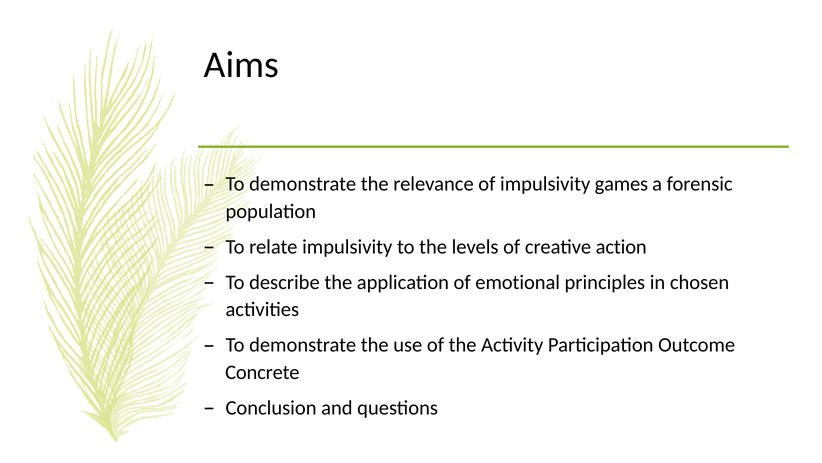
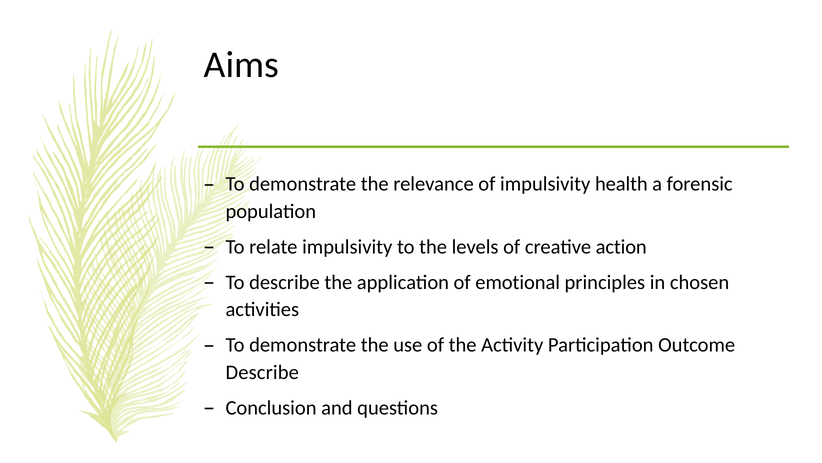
games: games -> health
Concrete at (262, 372): Concrete -> Describe
